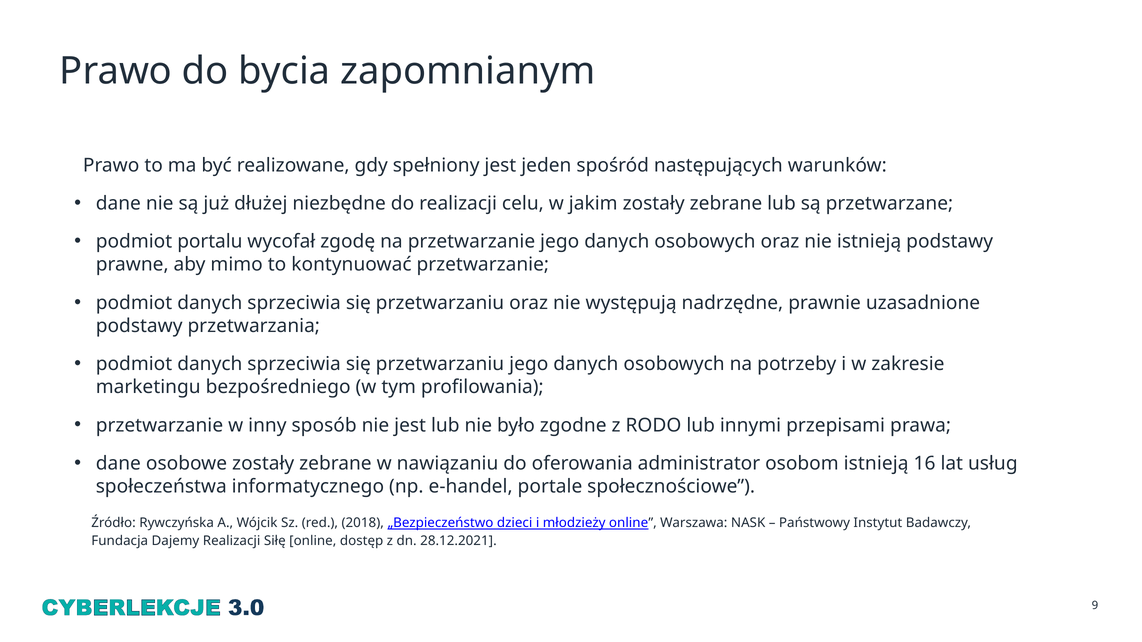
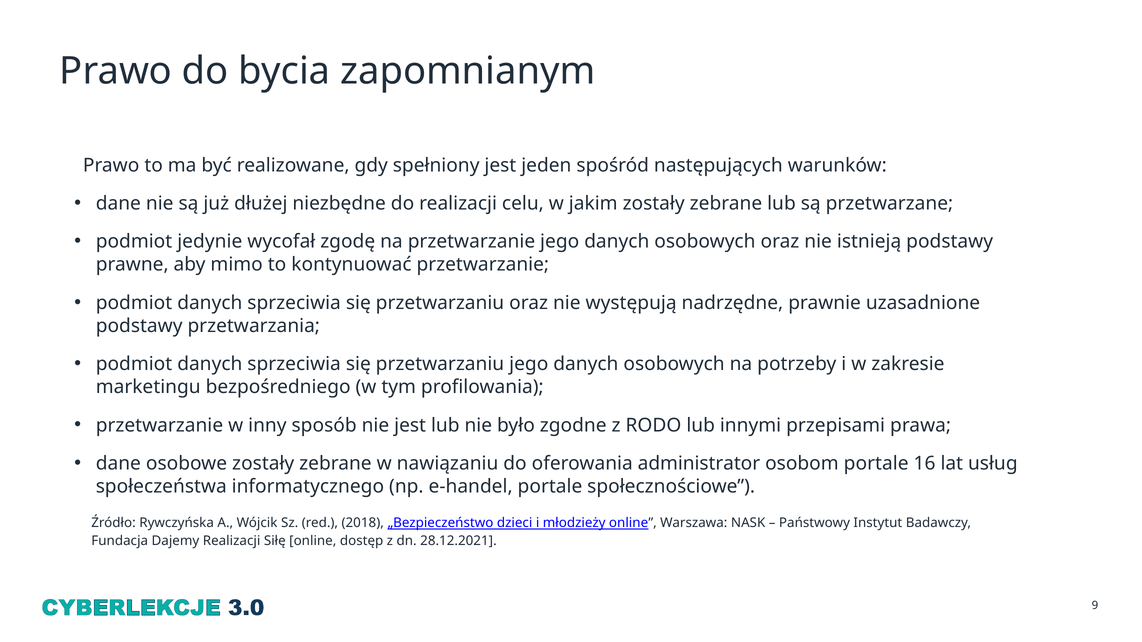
portalu: portalu -> jedynie
osobom istnieją: istnieją -> portale
